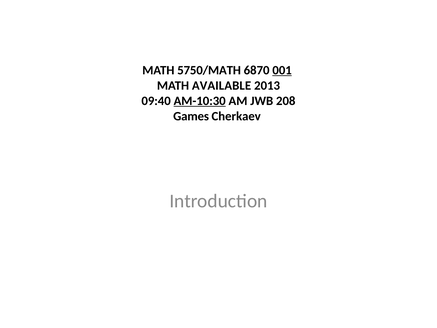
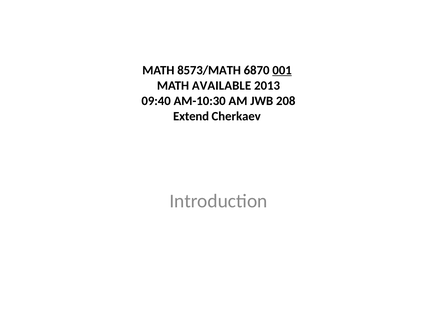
5750/MATH: 5750/MATH -> 8573/MATH
AM-10:30 underline: present -> none
Games: Games -> Extend
